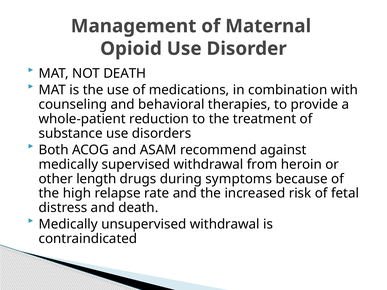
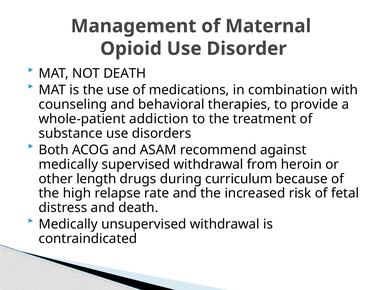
reduction: reduction -> addiction
symptoms: symptoms -> curriculum
